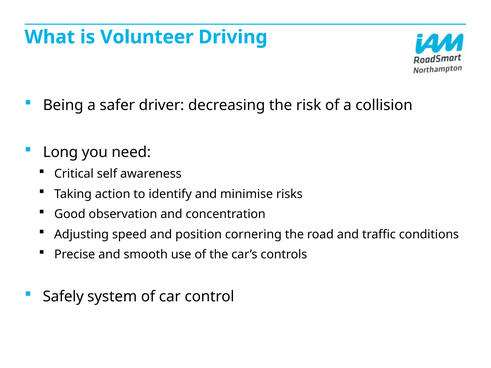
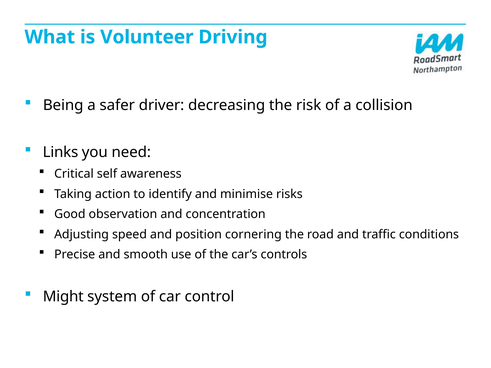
Long: Long -> Links
Safely: Safely -> Might
